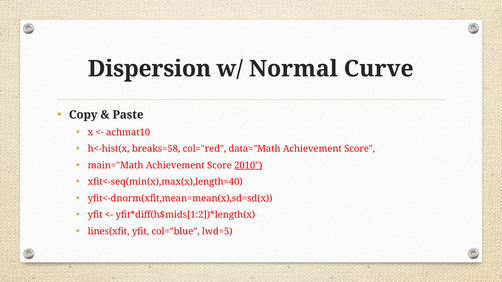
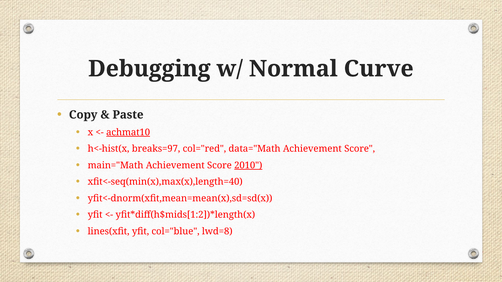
Dispersion: Dispersion -> Debugging
achmat10 underline: none -> present
breaks=58: breaks=58 -> breaks=97
lwd=5: lwd=5 -> lwd=8
